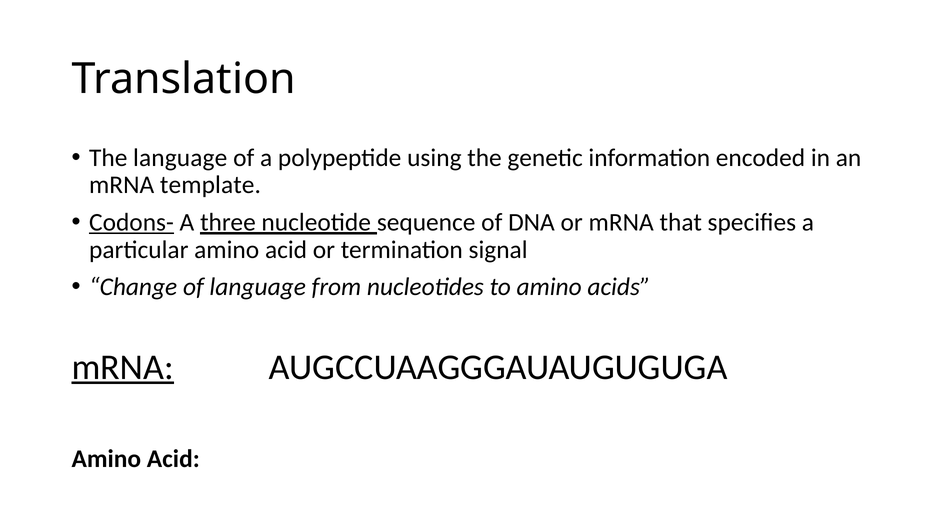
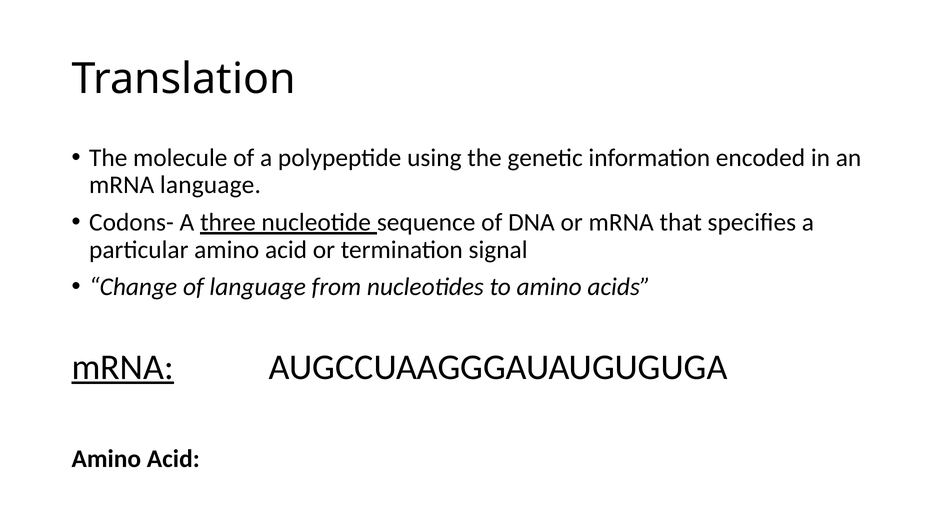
The language: language -> molecule
mRNA template: template -> language
Codons- underline: present -> none
